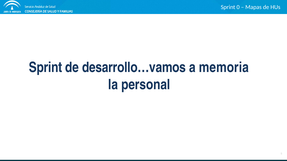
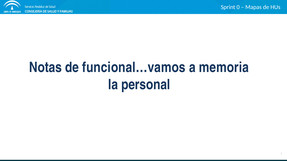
Sprint at (46, 68): Sprint -> Notas
desarrollo…vamos: desarrollo…vamos -> funcional…vamos
